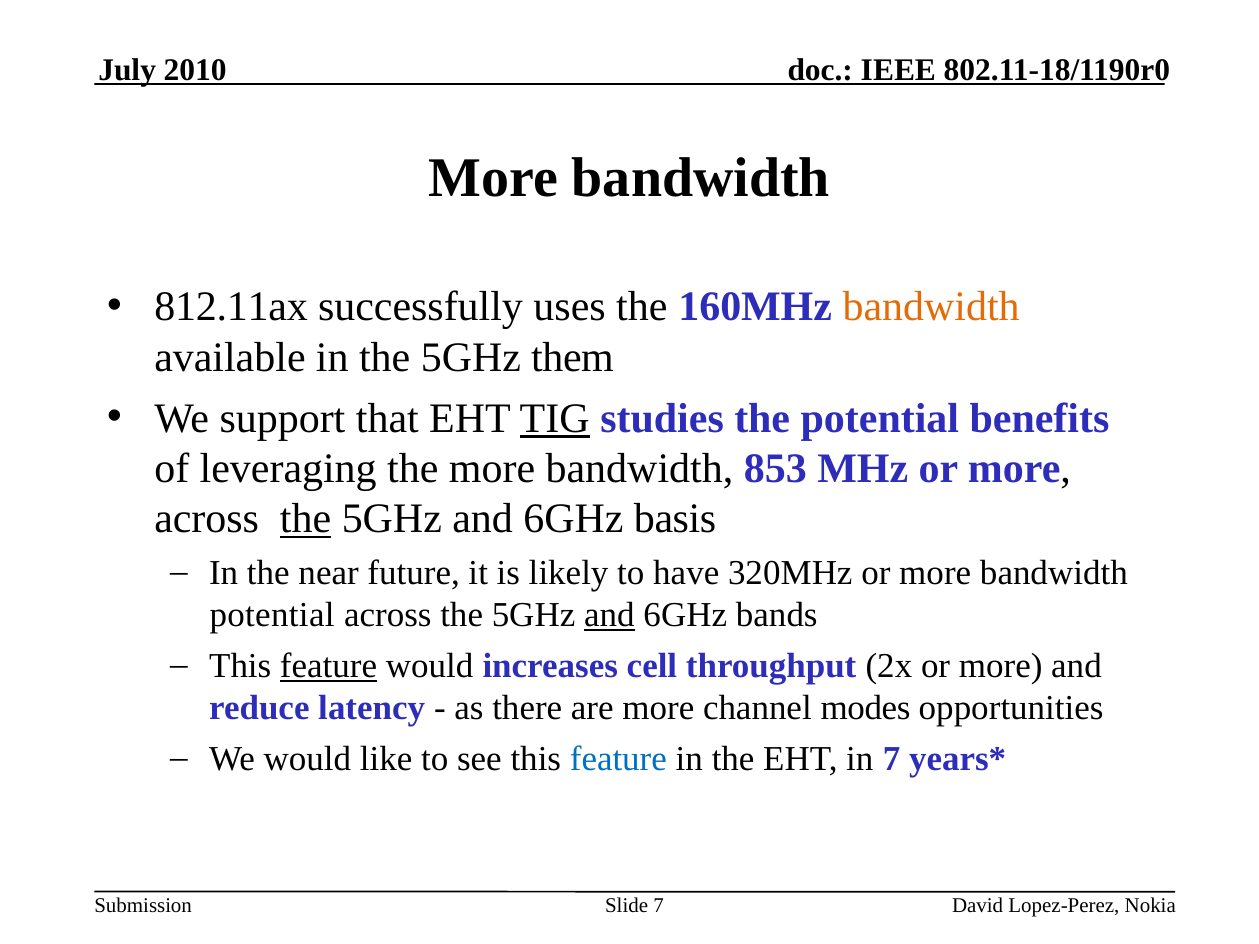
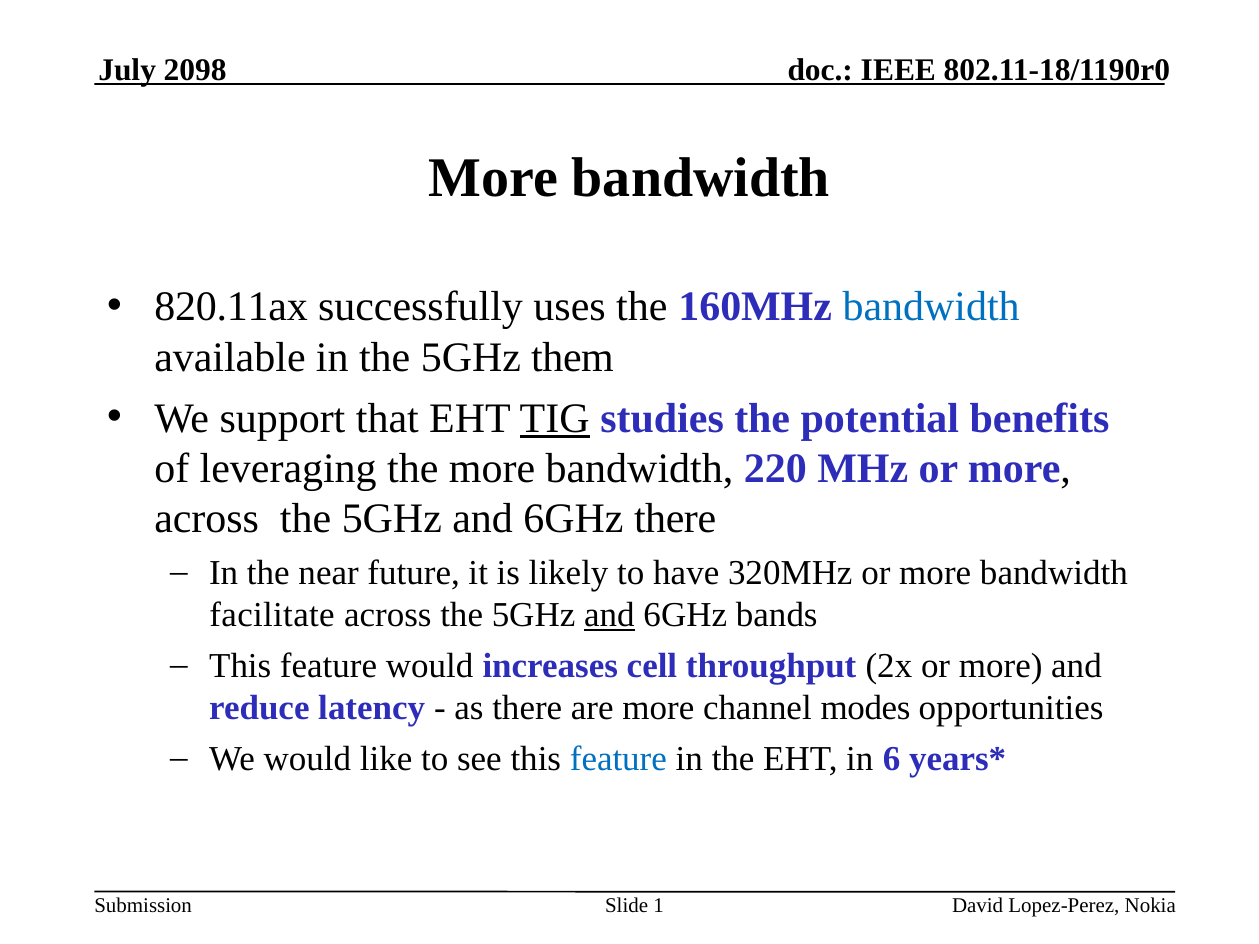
2010: 2010 -> 2098
812.11ax: 812.11ax -> 820.11ax
bandwidth at (931, 307) colour: orange -> blue
853: 853 -> 220
the at (306, 519) underline: present -> none
6GHz basis: basis -> there
potential at (272, 616): potential -> facilitate
feature at (329, 666) underline: present -> none
in 7: 7 -> 6
Slide 7: 7 -> 1
